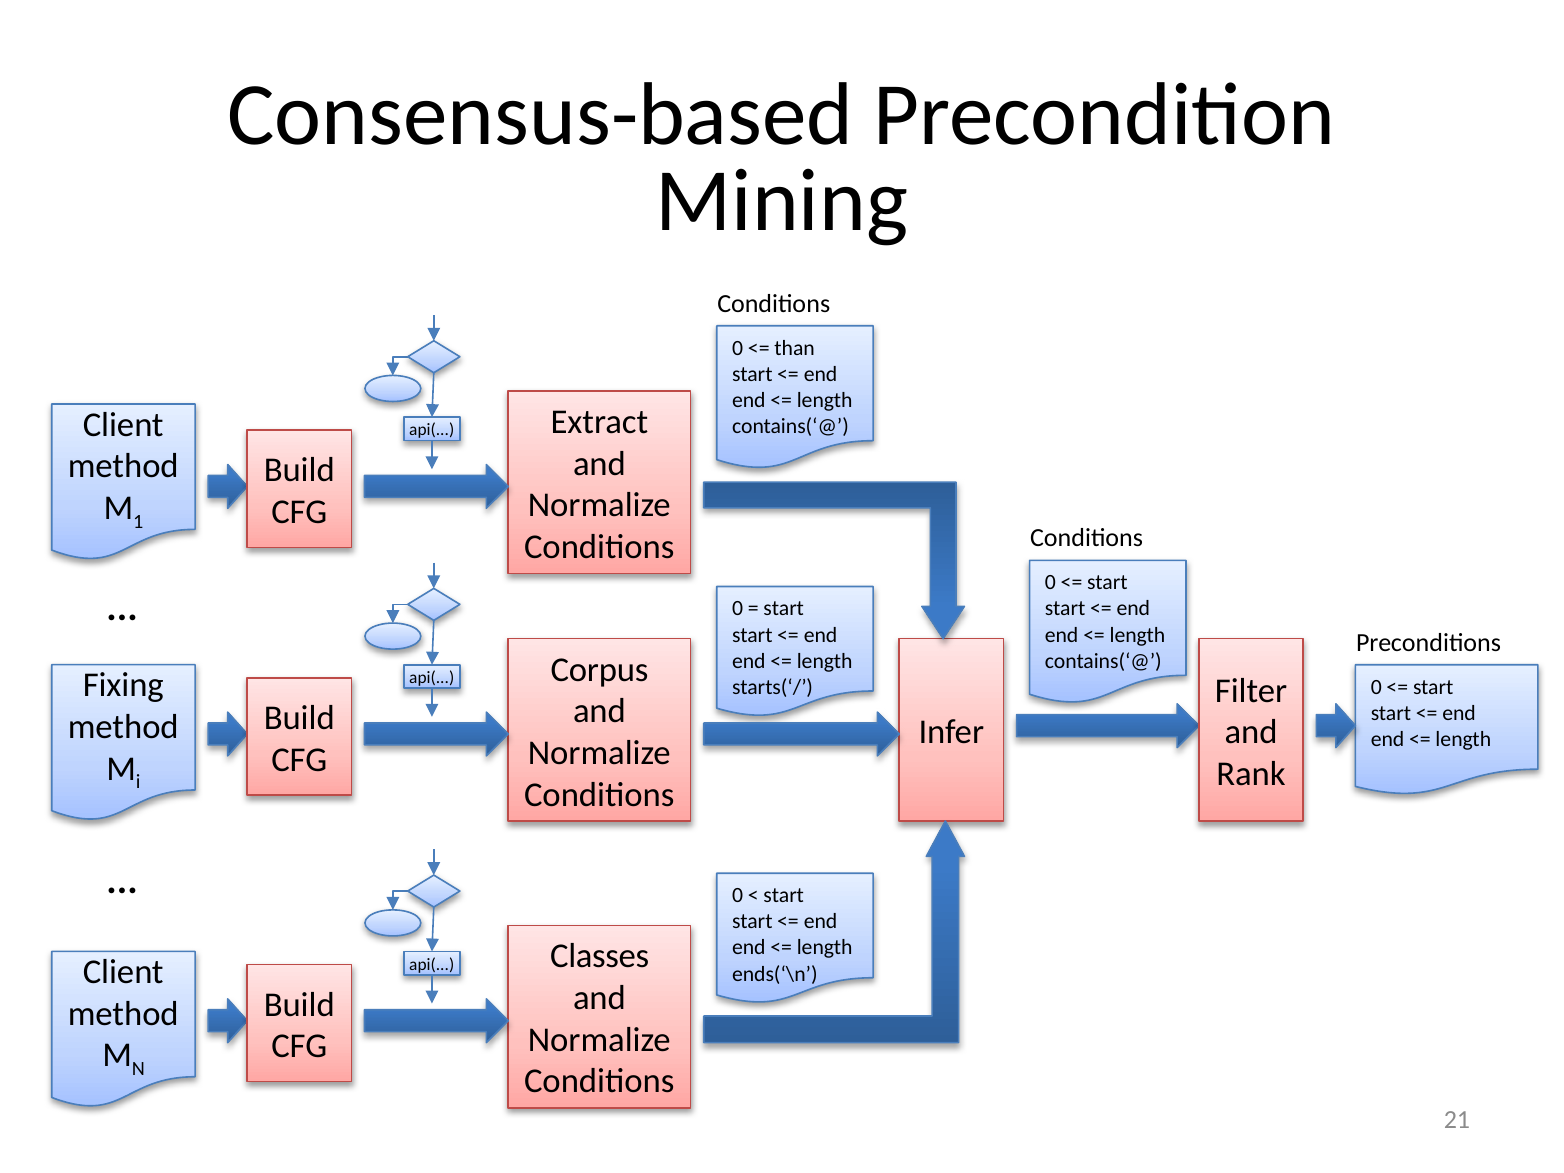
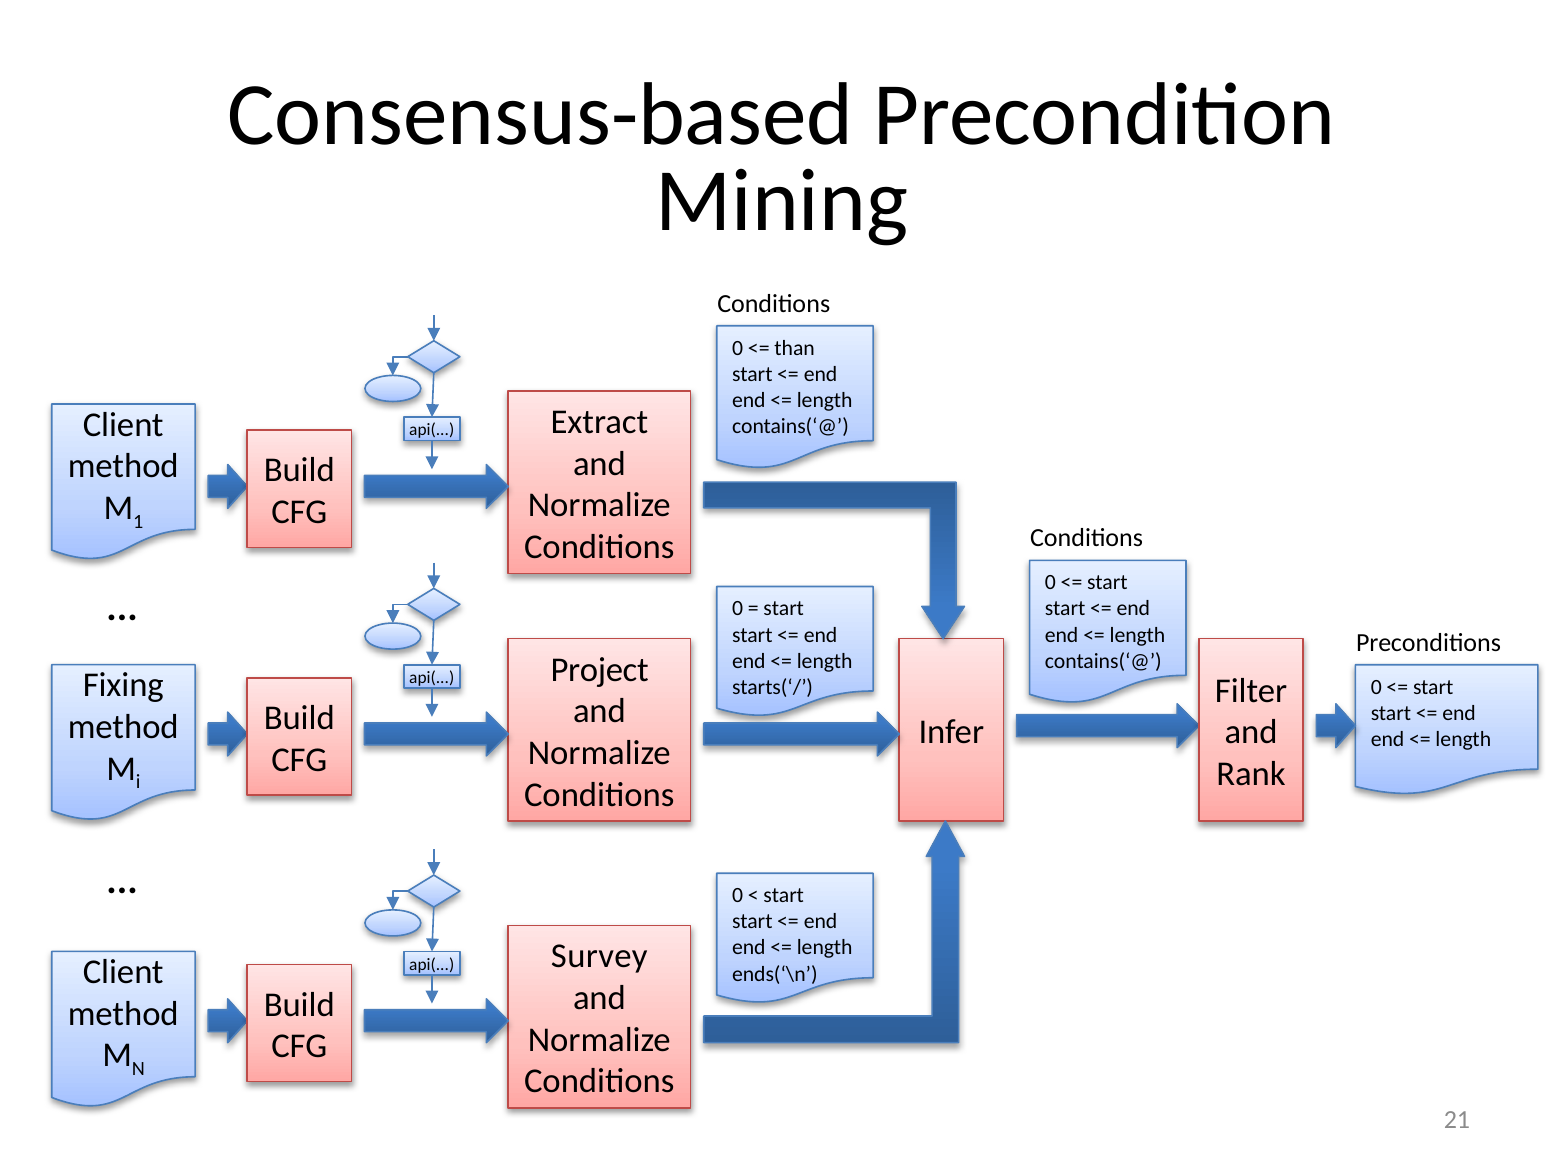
Corpus: Corpus -> Project
Classes: Classes -> Survey
